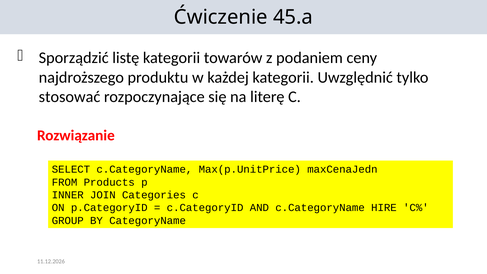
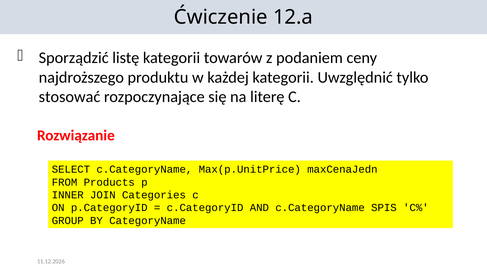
45.a: 45.a -> 12.a
HIRE: HIRE -> SPIS
